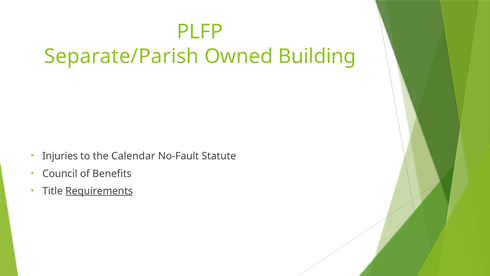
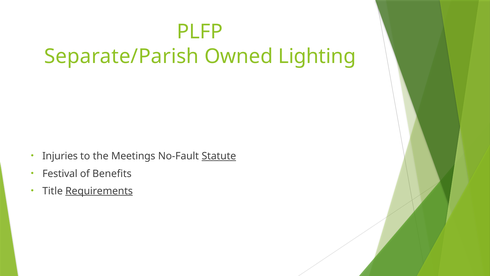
Building: Building -> Lighting
Calendar: Calendar -> Meetings
Statute underline: none -> present
Council: Council -> Festival
